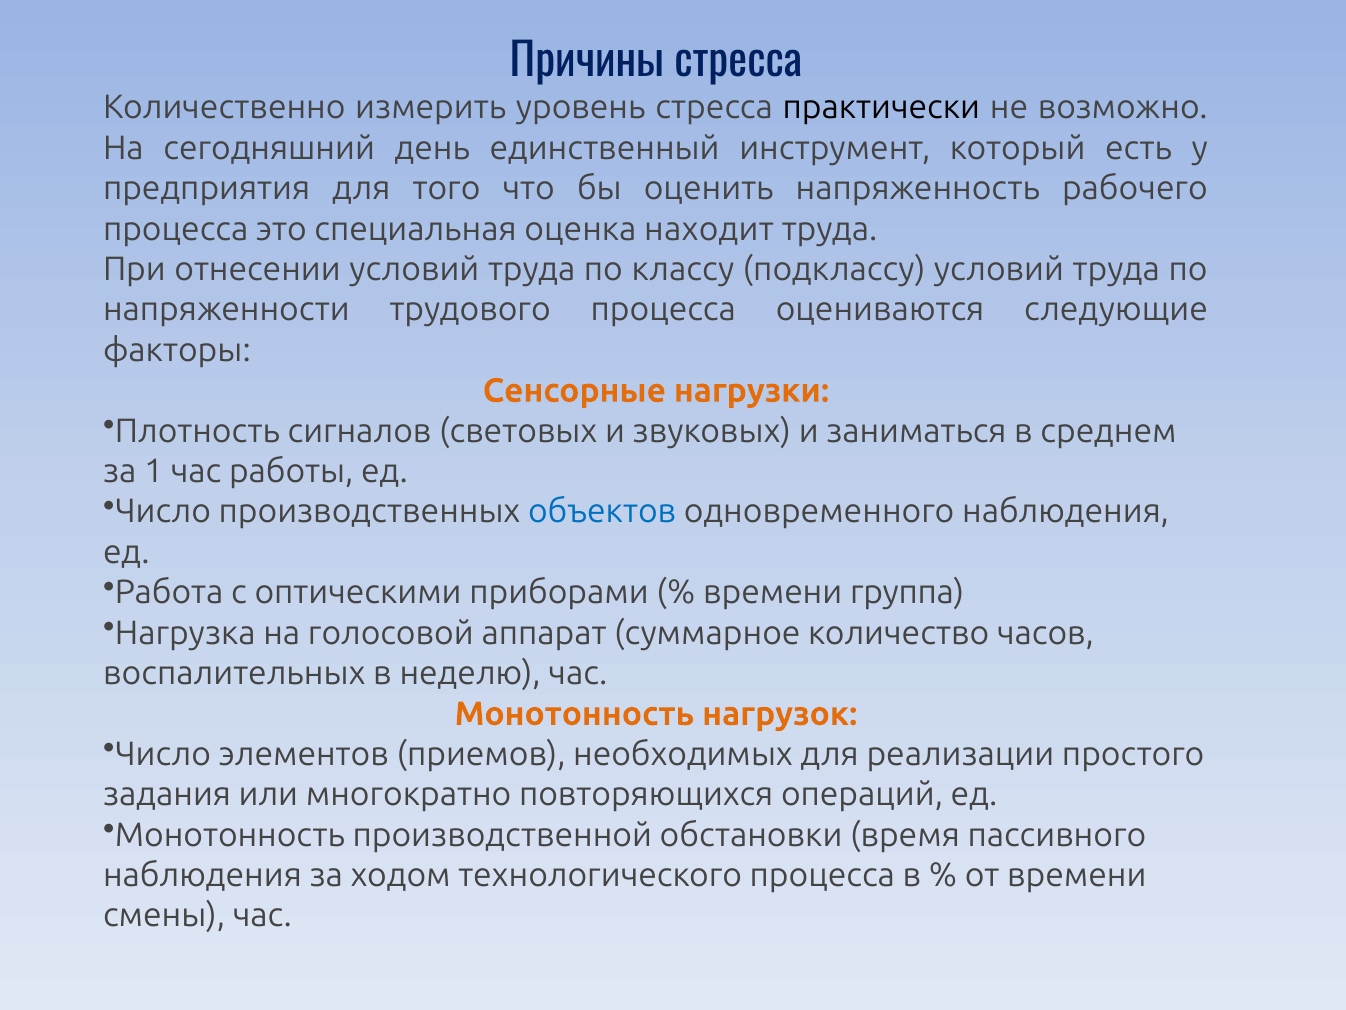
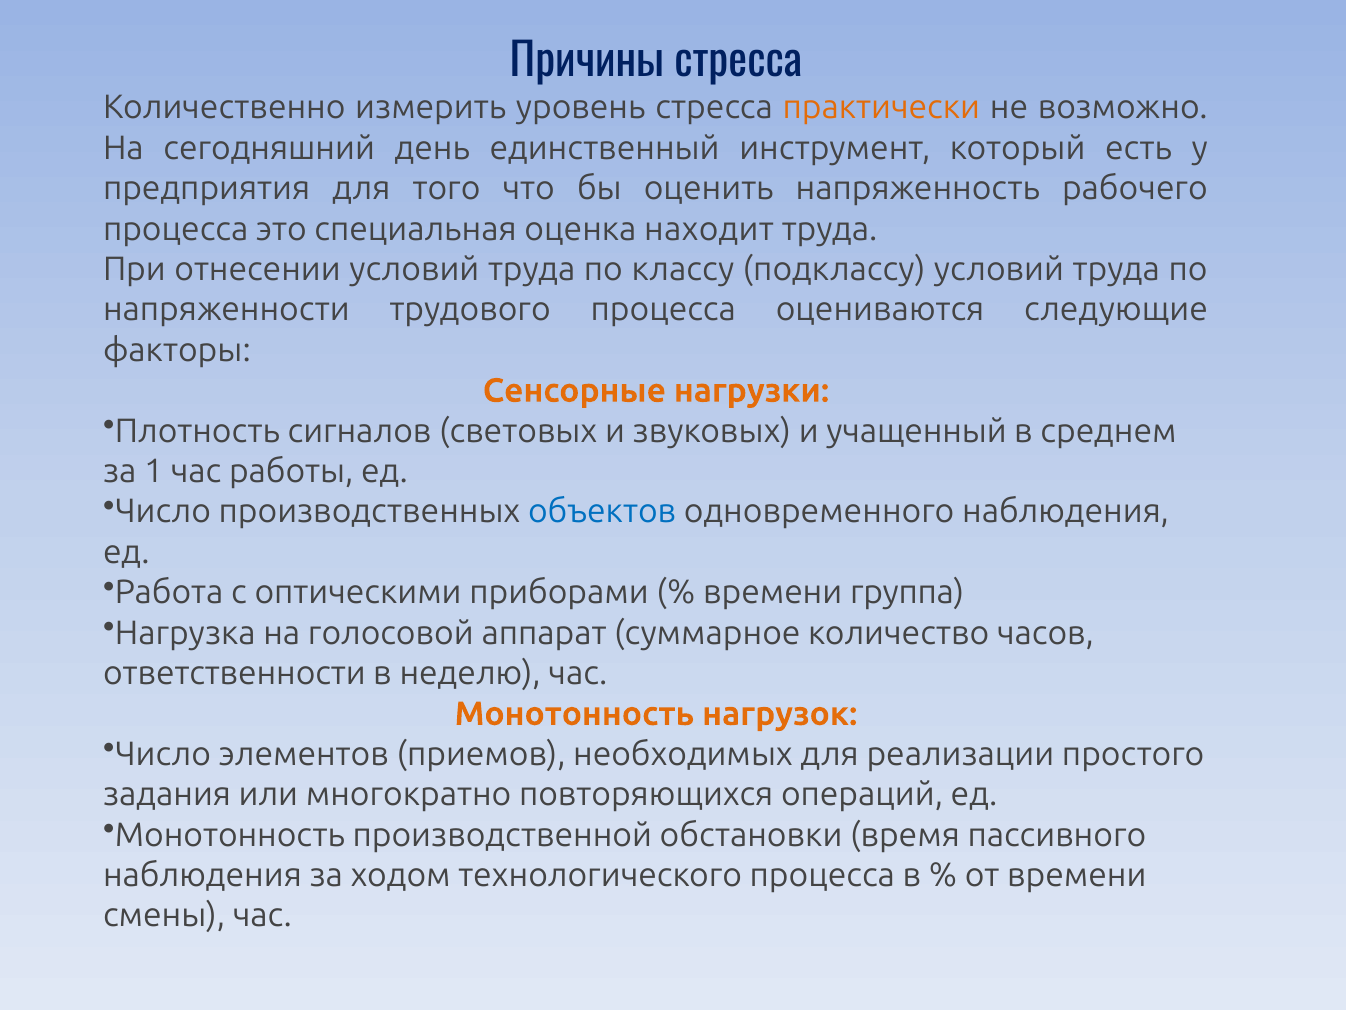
практически colour: black -> orange
заниматься: заниматься -> учащенный
воспалительных: воспалительных -> ответственности
